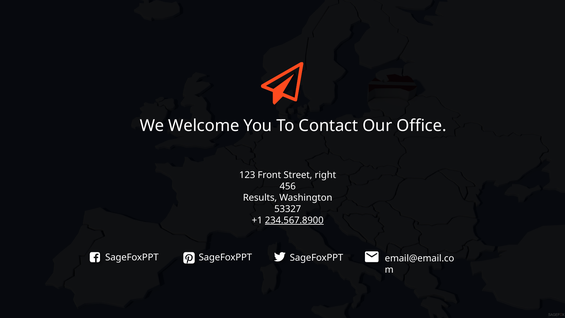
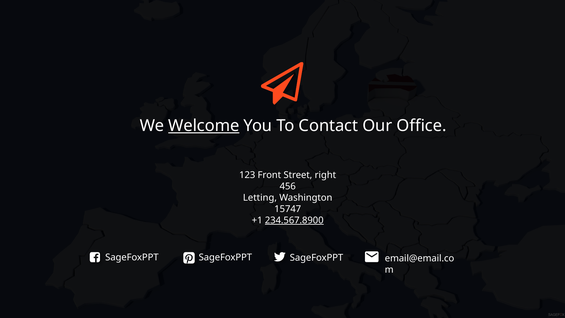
Welcome underline: none -> present
Results: Results -> Letting
53327: 53327 -> 15747
